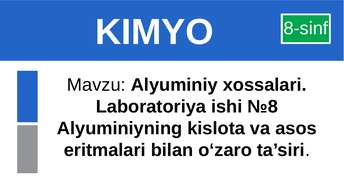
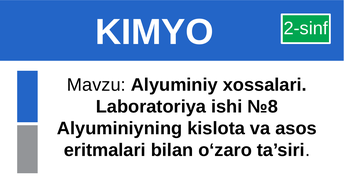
8-sinf: 8-sinf -> 2-sinf
